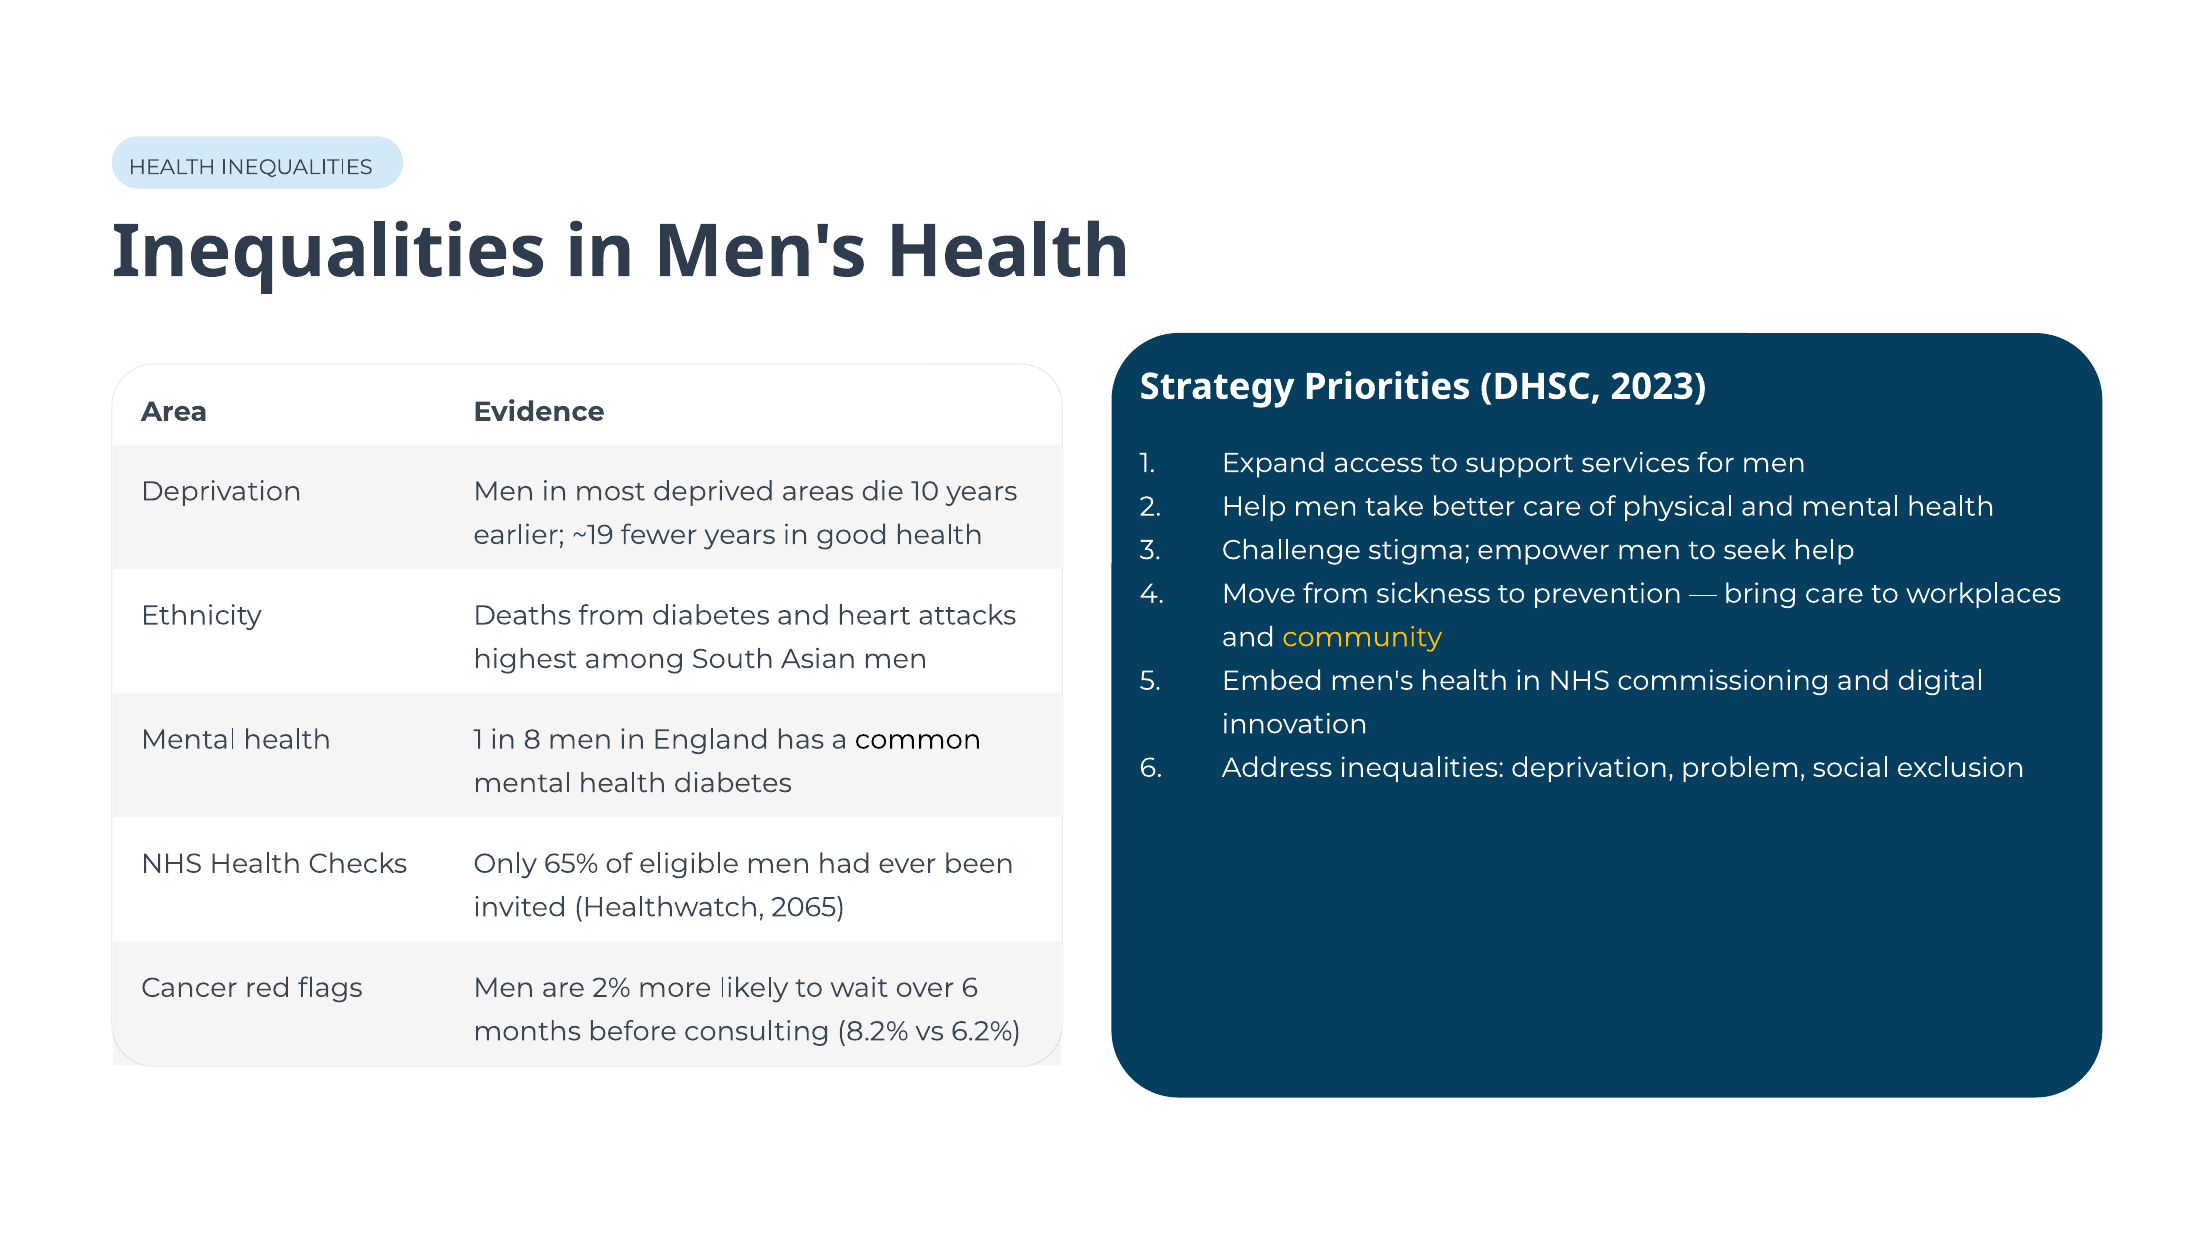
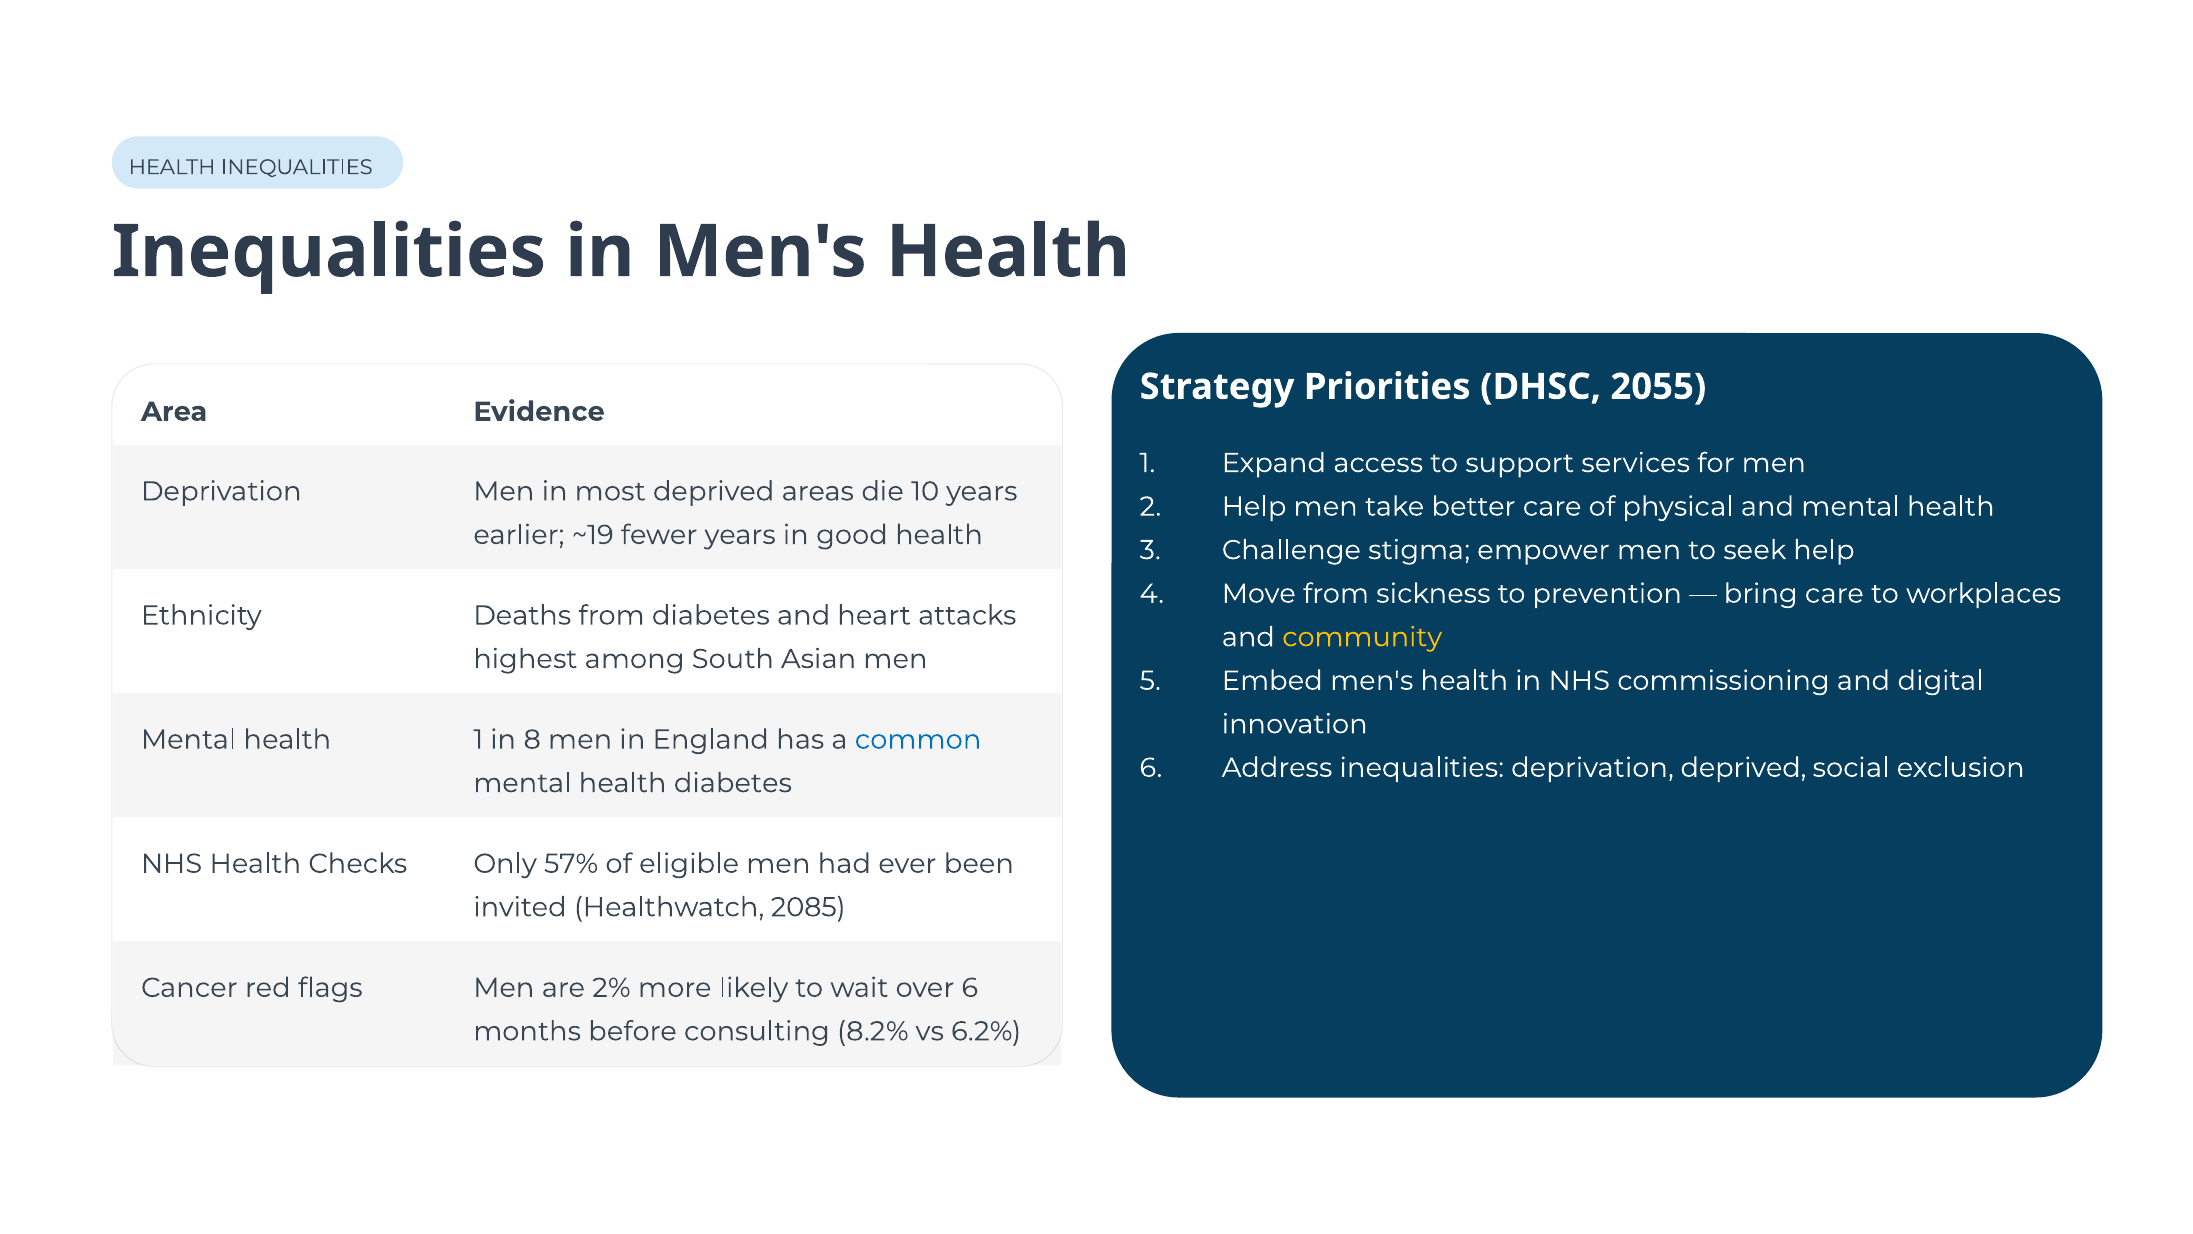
2023: 2023 -> 2055
common colour: black -> blue
deprivation problem: problem -> deprived
65%: 65% -> 57%
2065: 2065 -> 2085
